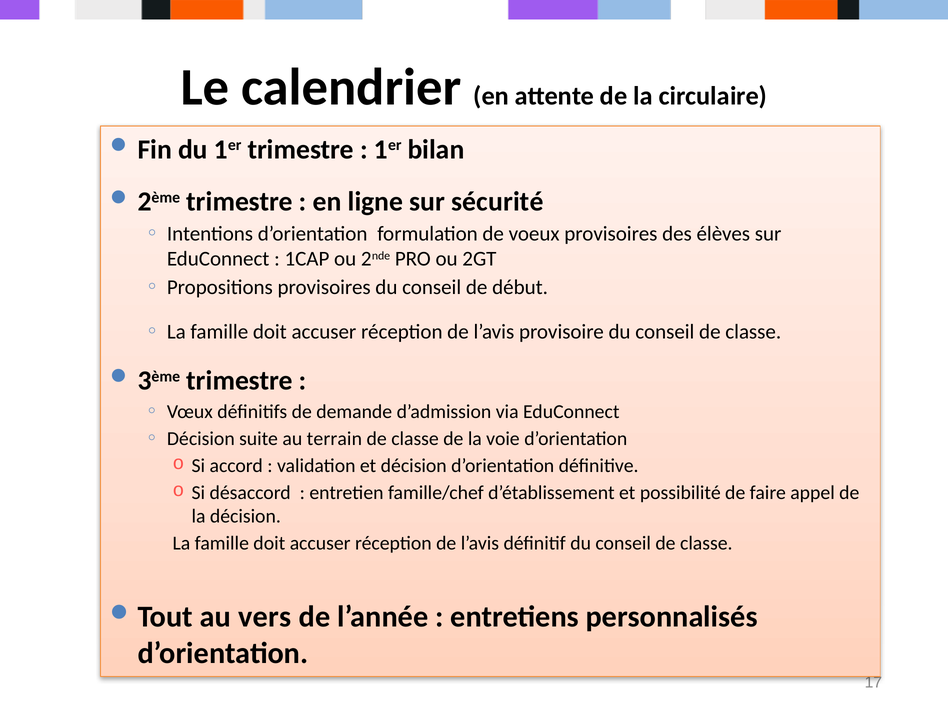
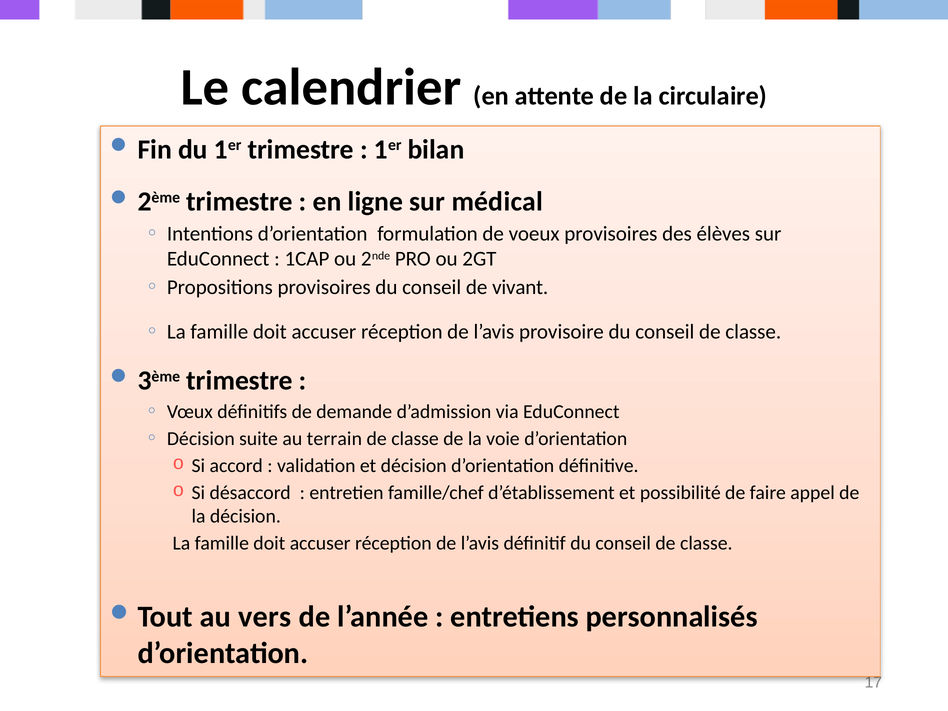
sécurité: sécurité -> médical
début: début -> vivant
